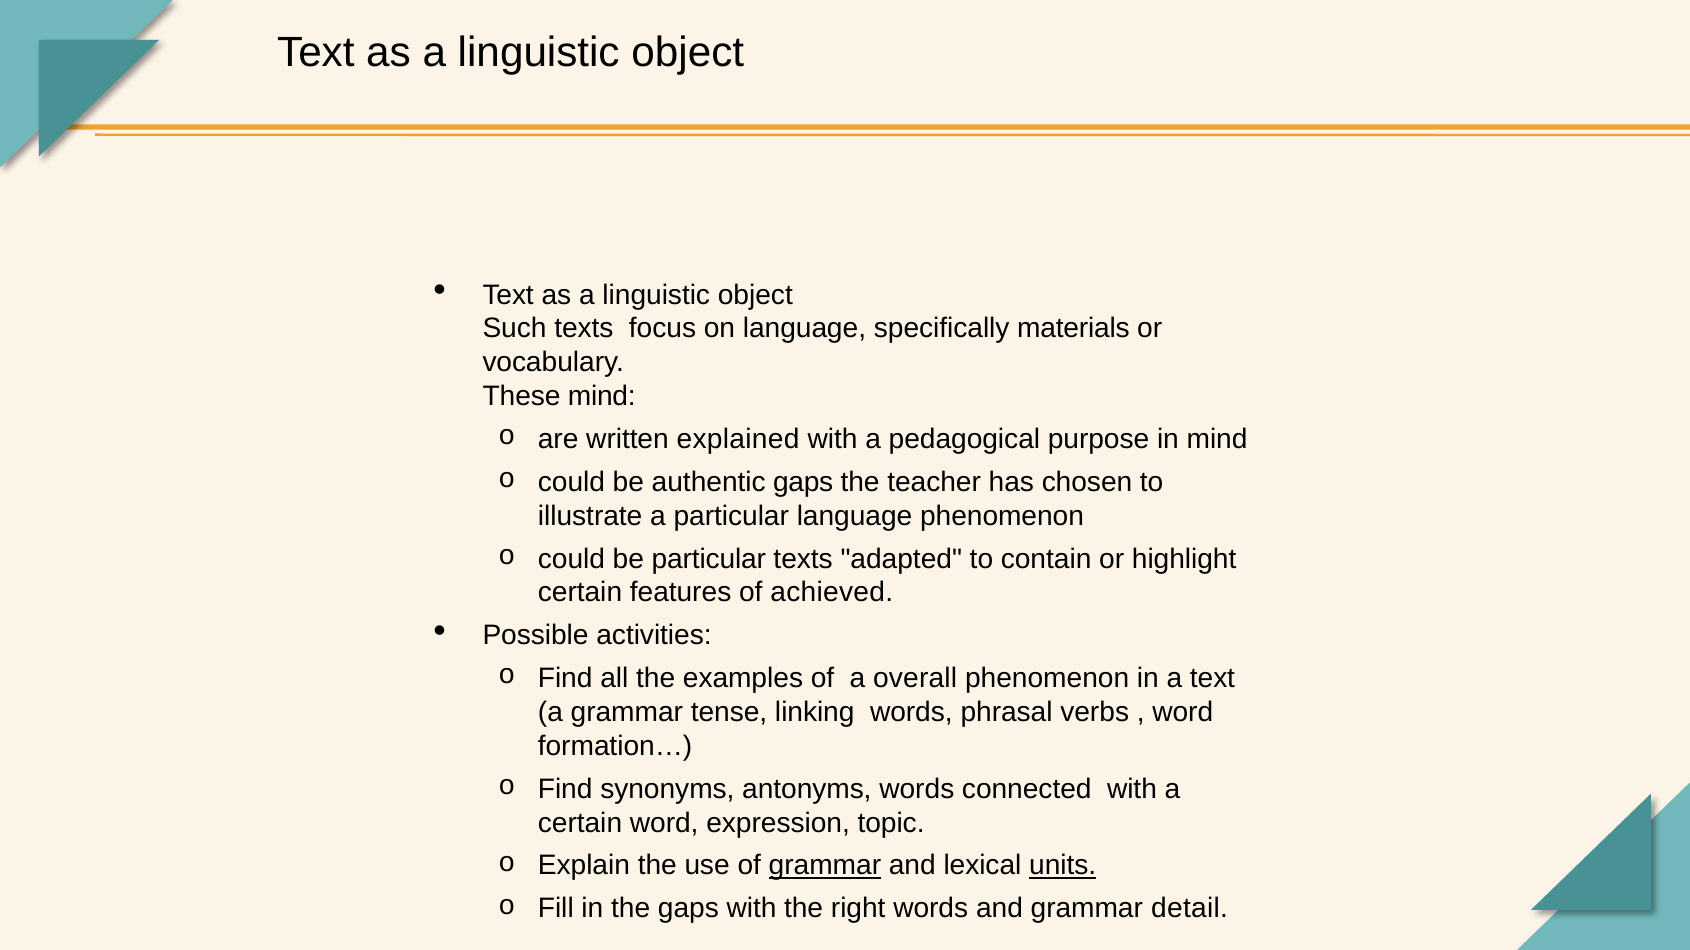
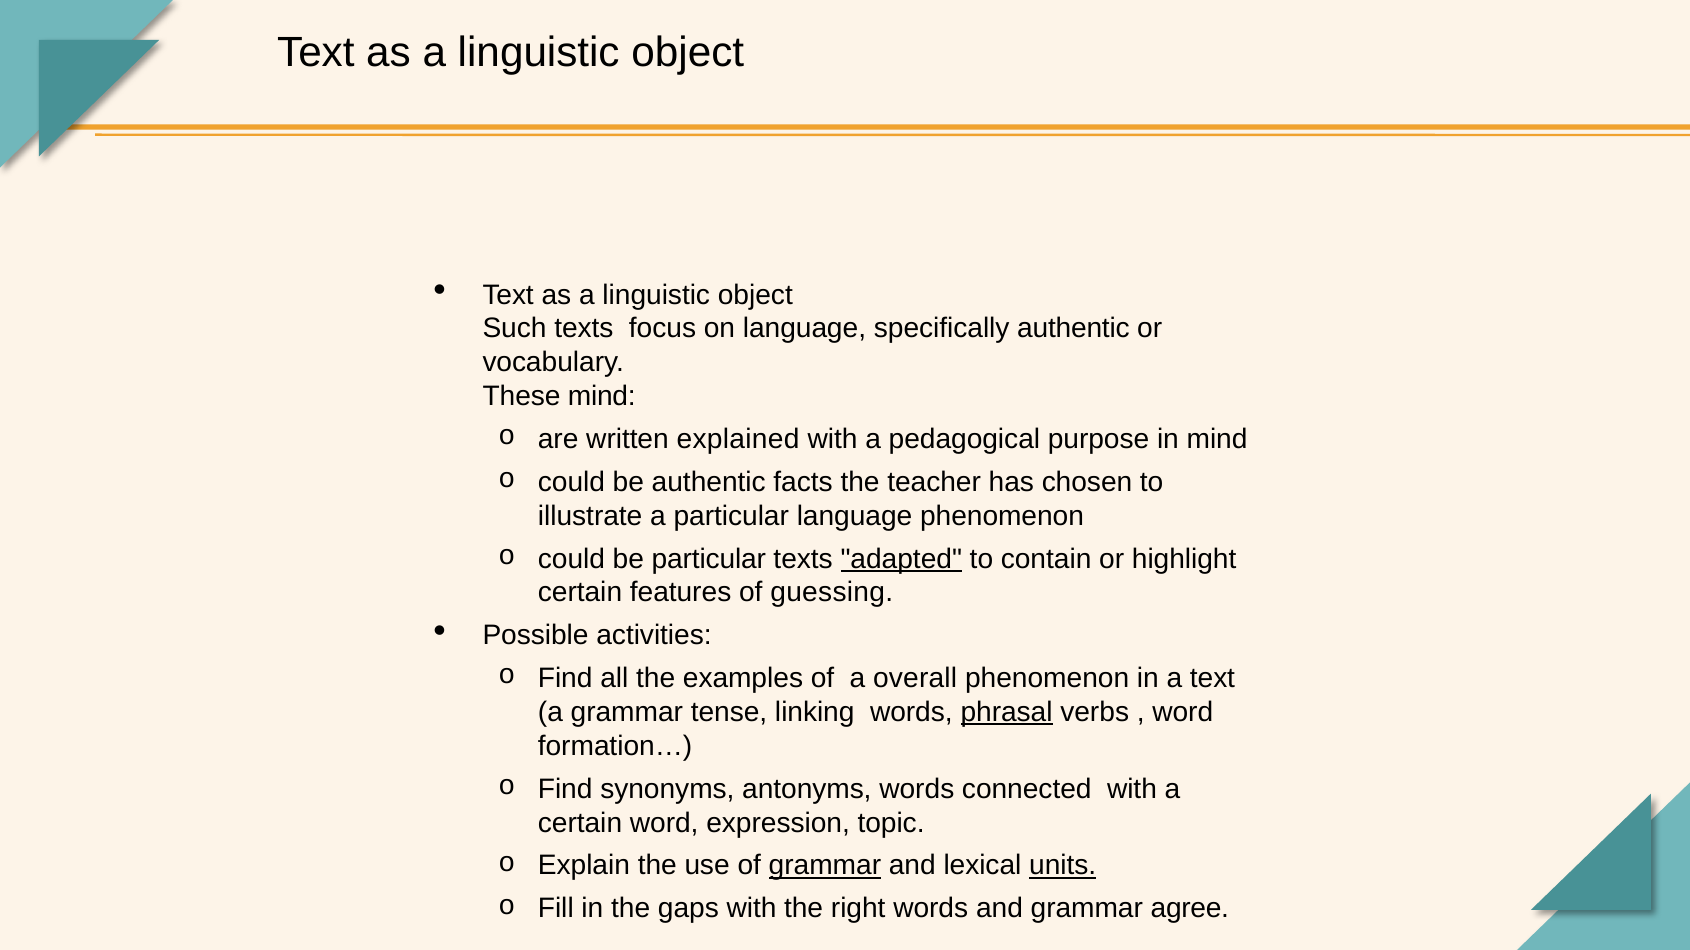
specifically materials: materials -> authentic
authentic gaps: gaps -> facts
adapted underline: none -> present
achieved: achieved -> guessing
phrasal underline: none -> present
detail: detail -> agree
